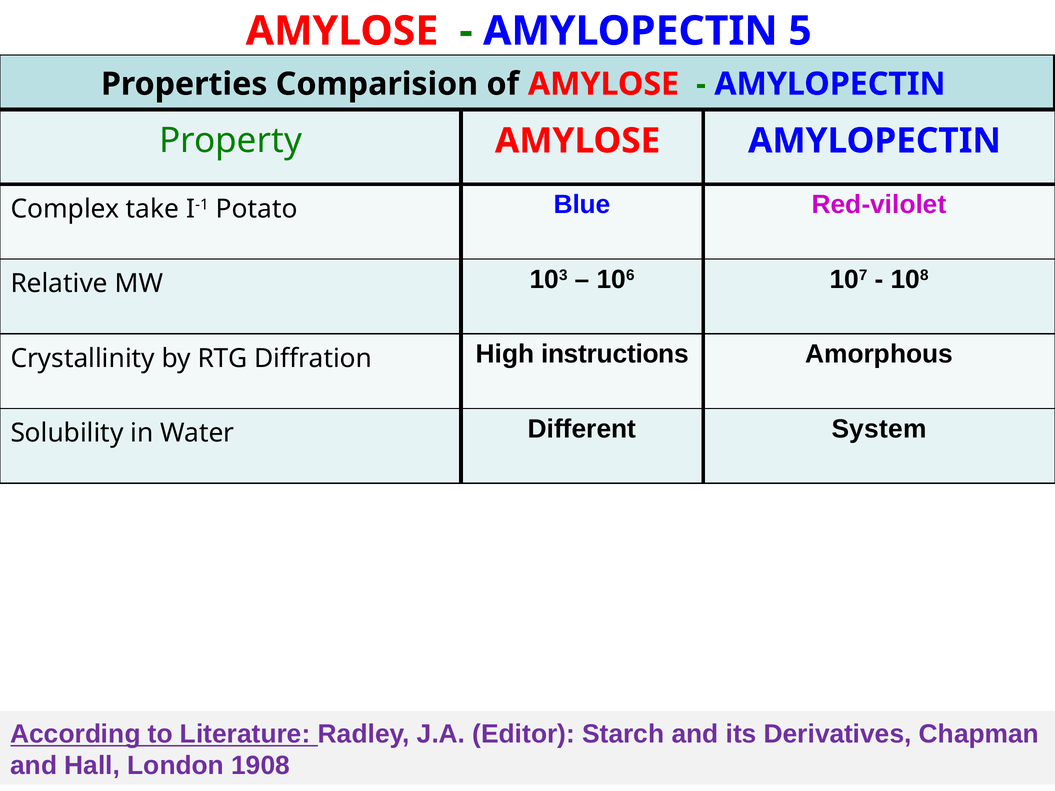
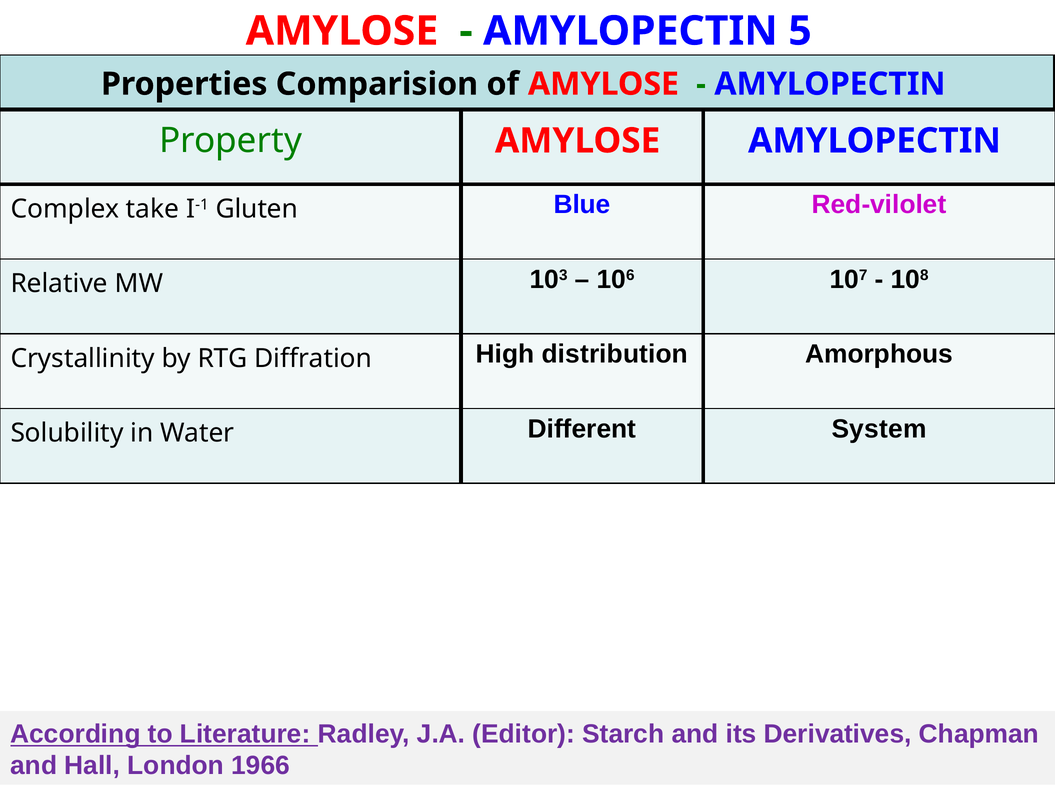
Potato: Potato -> Gluten
instructions: instructions -> distribution
1908: 1908 -> 1966
